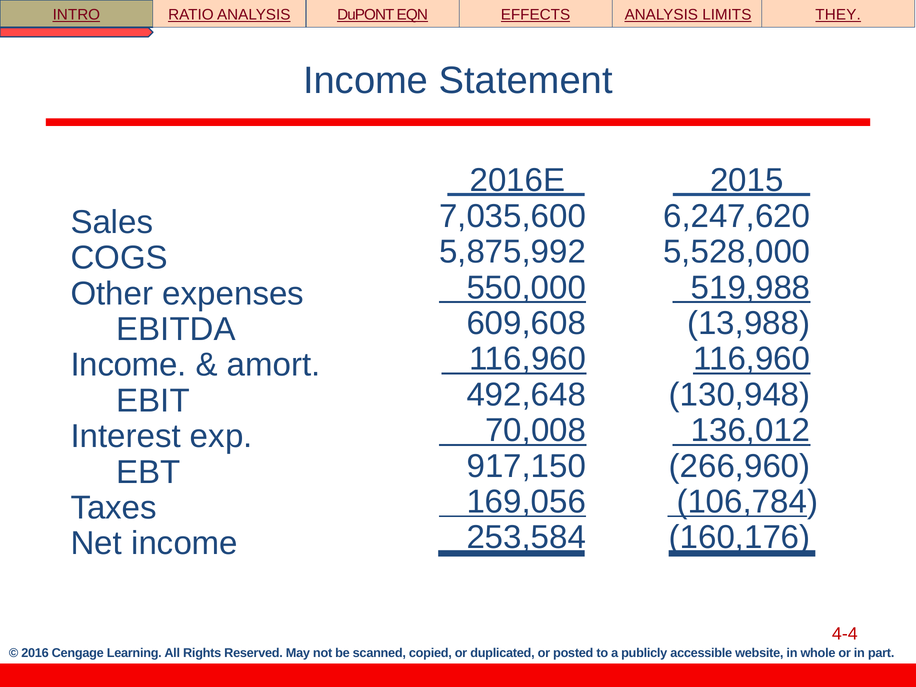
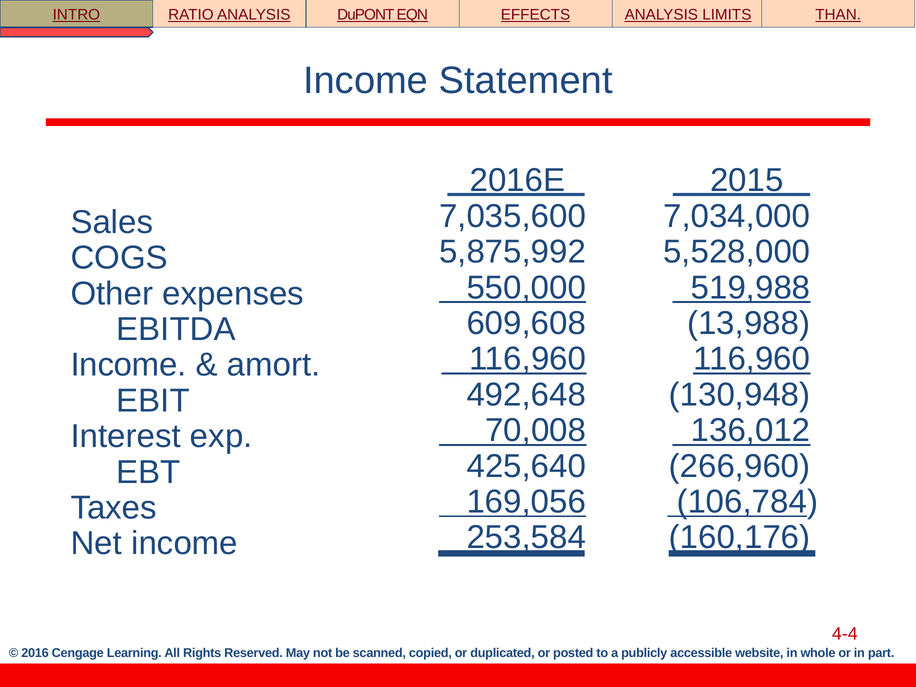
THEY: THEY -> THAN
6,247,620: 6,247,620 -> 7,034,000
917,150: 917,150 -> 425,640
